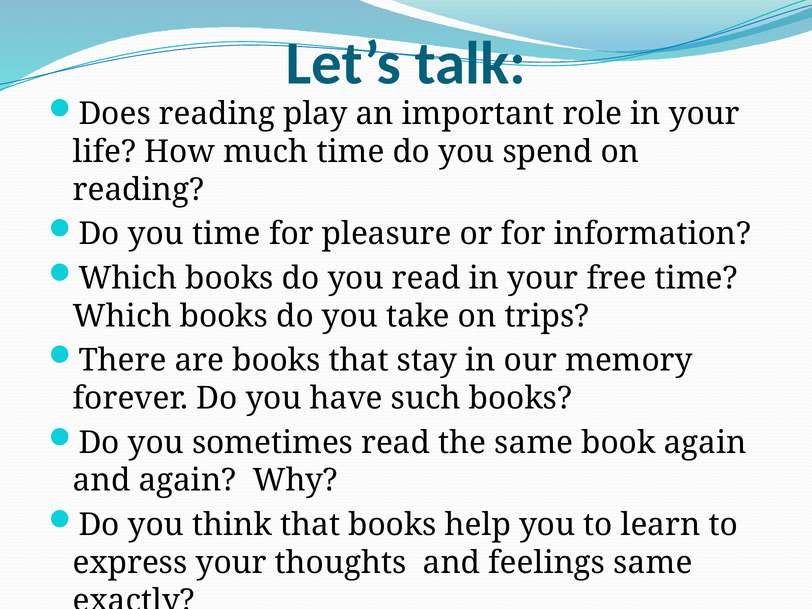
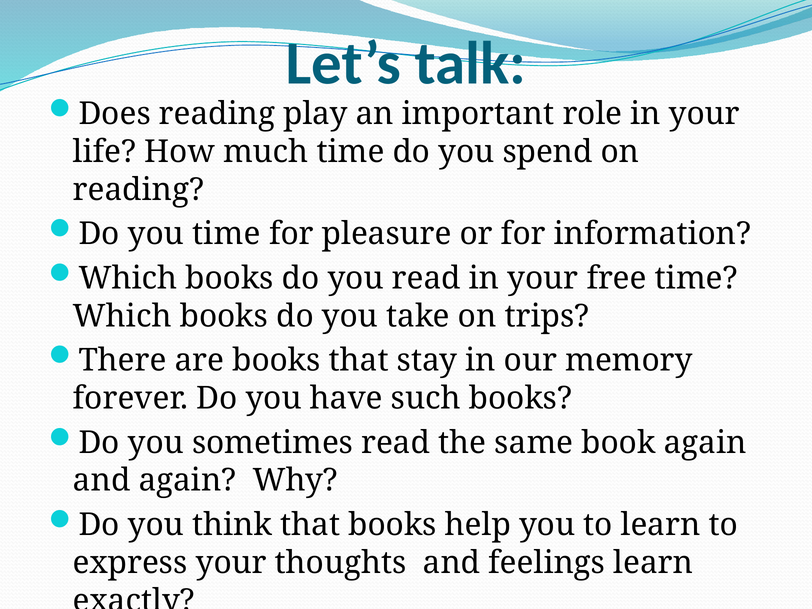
feelings same: same -> learn
